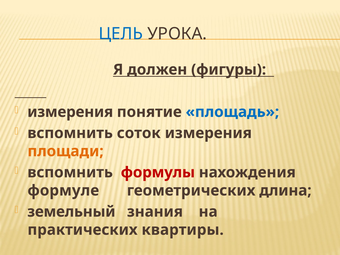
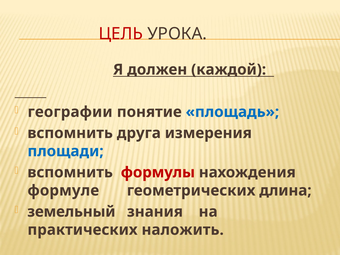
ЦЕЛЬ colour: blue -> red
фигуры: фигуры -> каждой
измерения at (70, 112): измерения -> географии
соток: соток -> друга
площади colour: orange -> blue
квартиры: квартиры -> наложить
